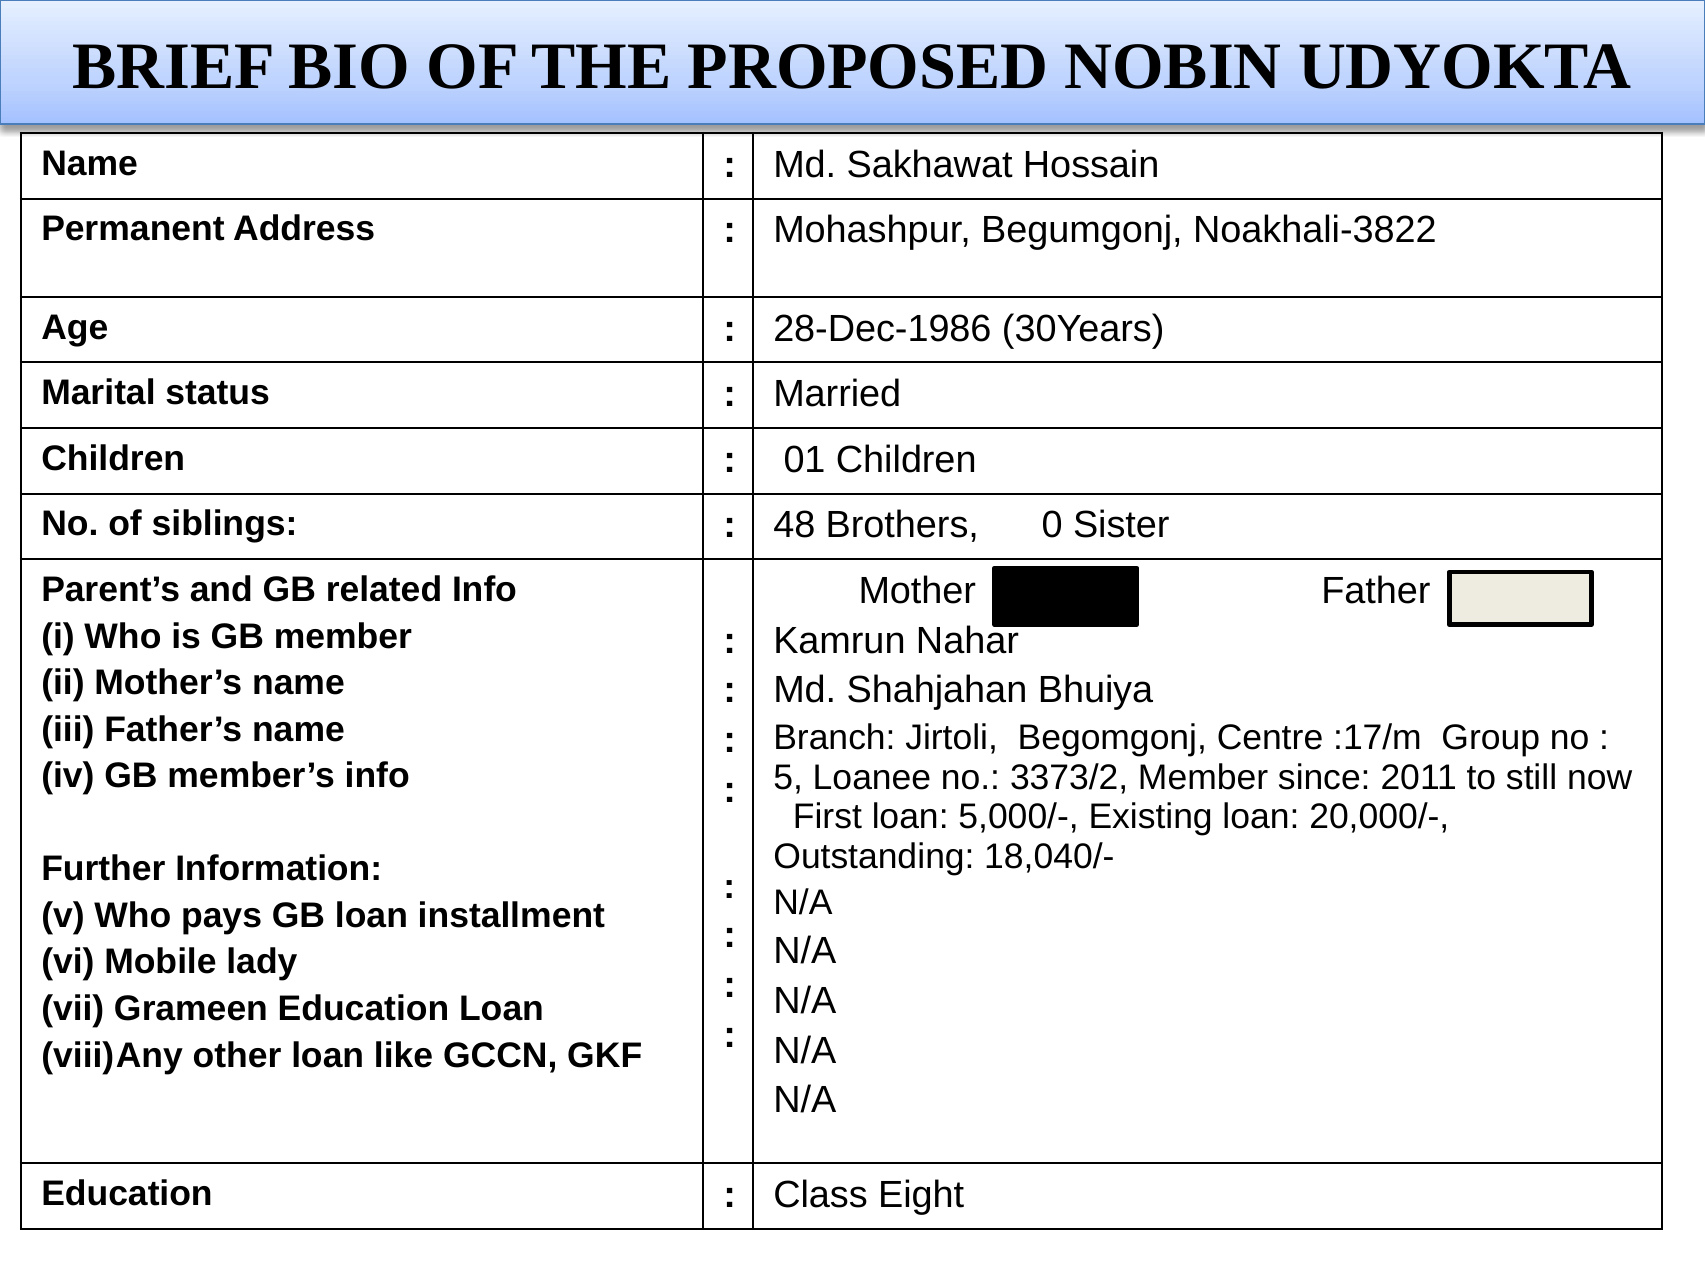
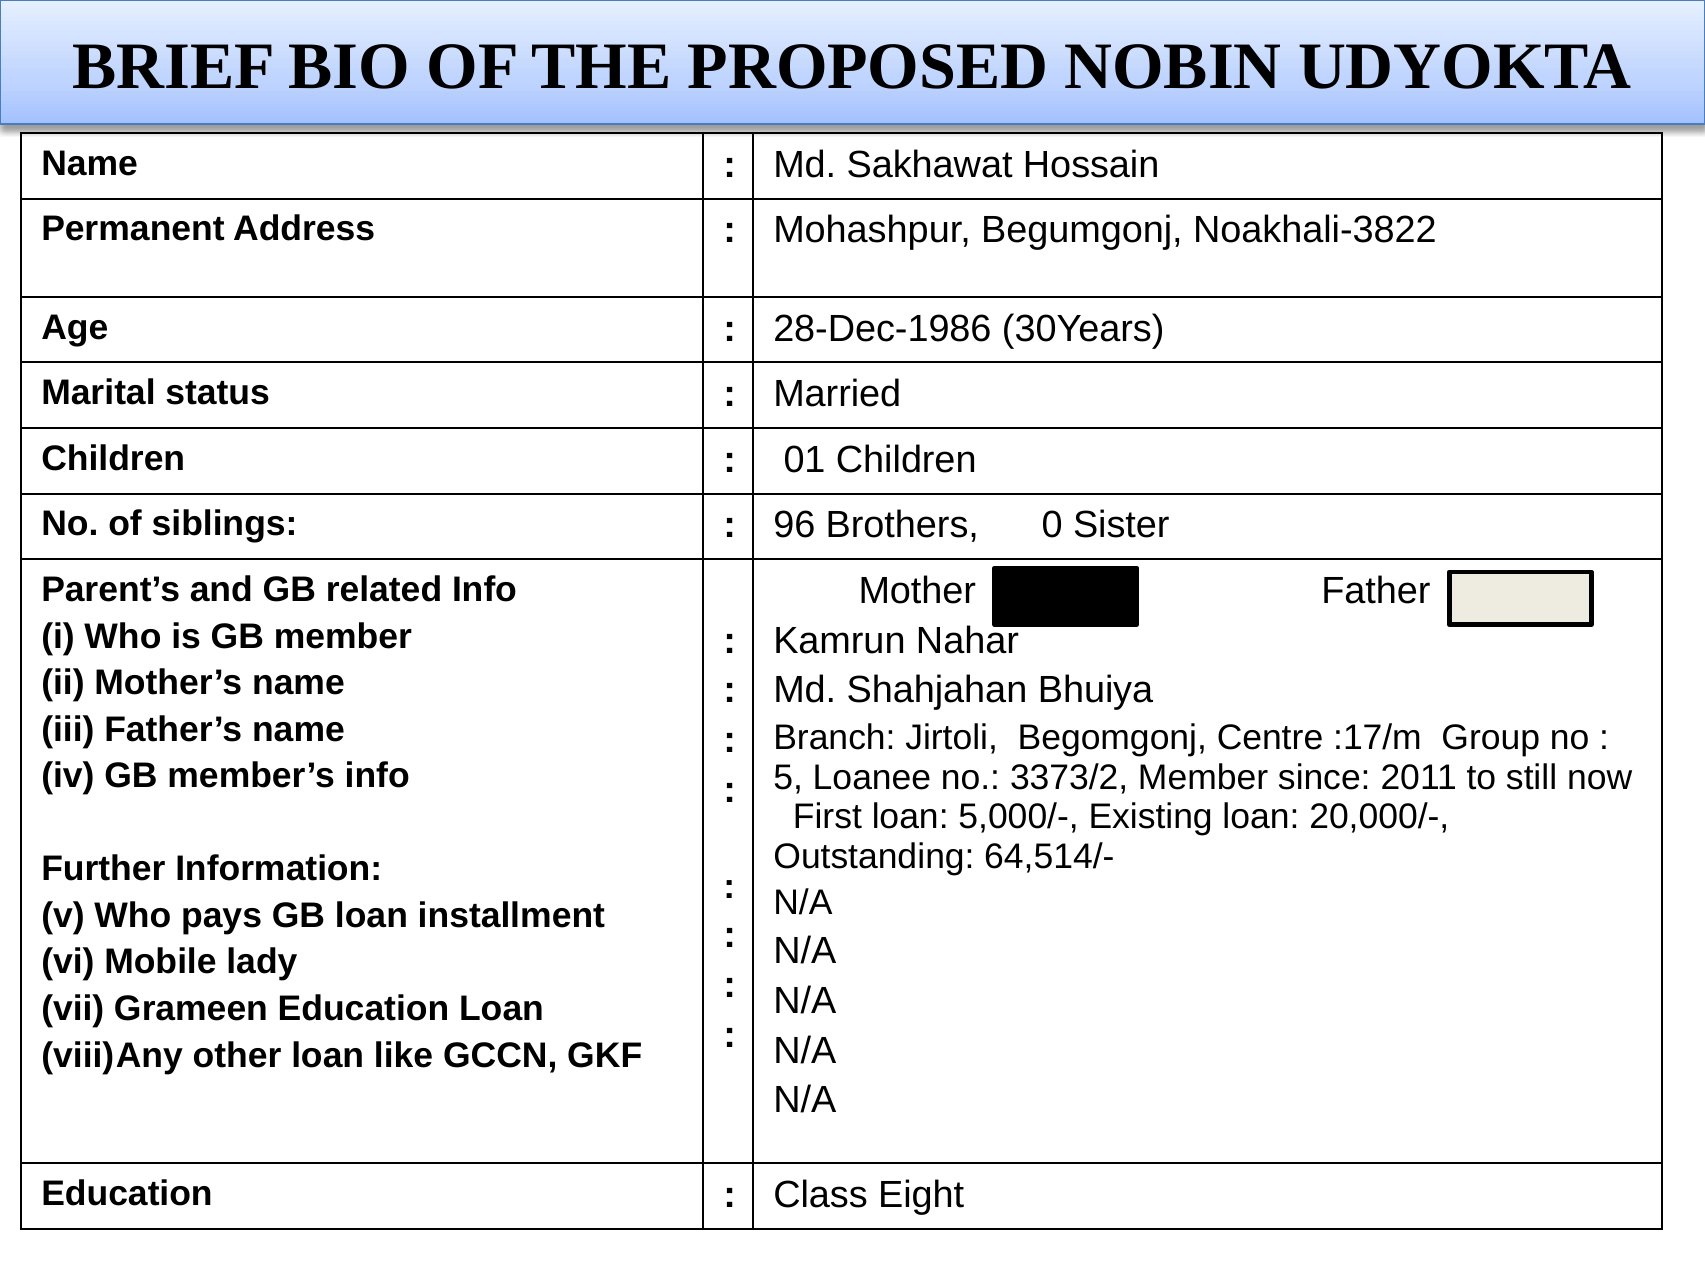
48: 48 -> 96
18,040/-: 18,040/- -> 64,514/-
